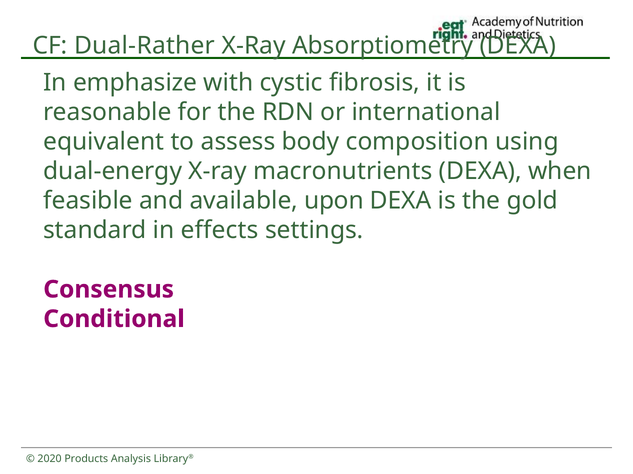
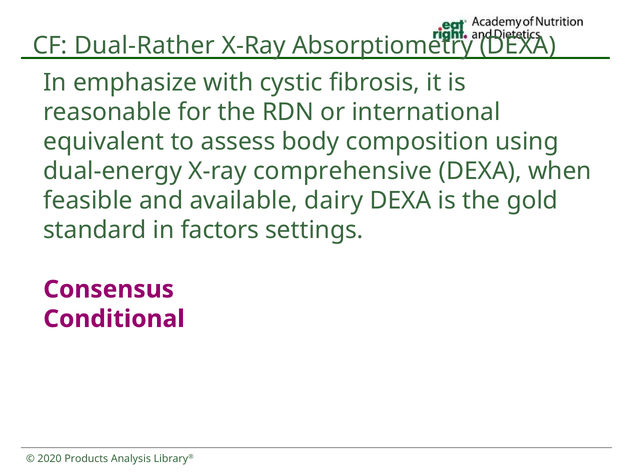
macronutrients: macronutrients -> comprehensive
upon: upon -> dairy
effects: effects -> factors
